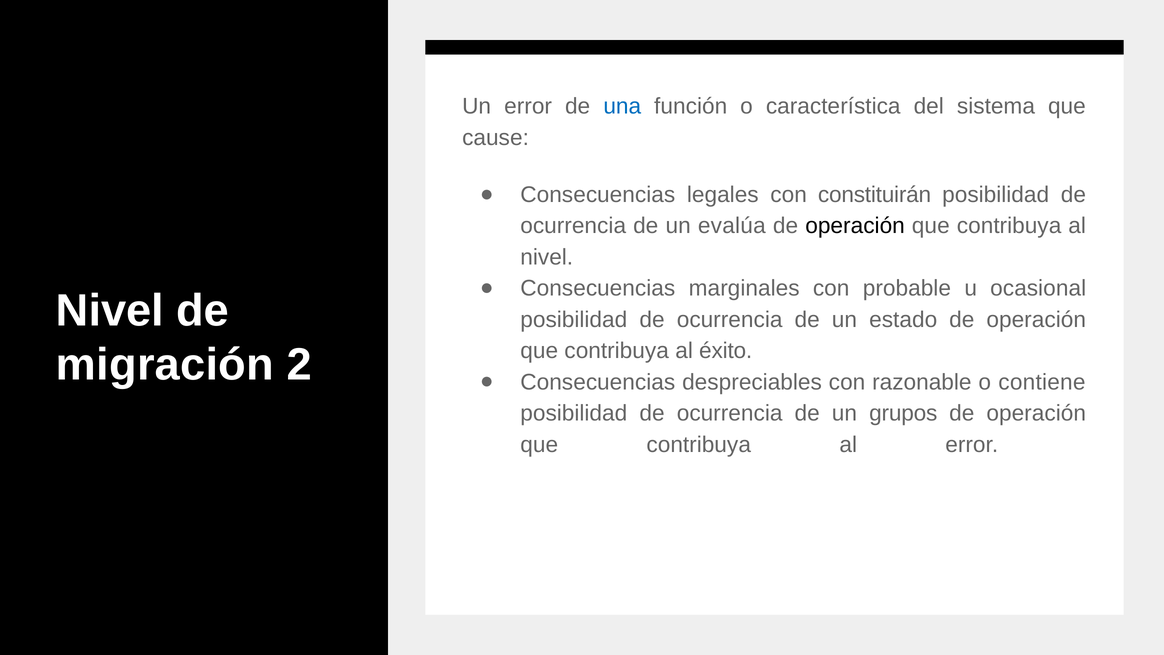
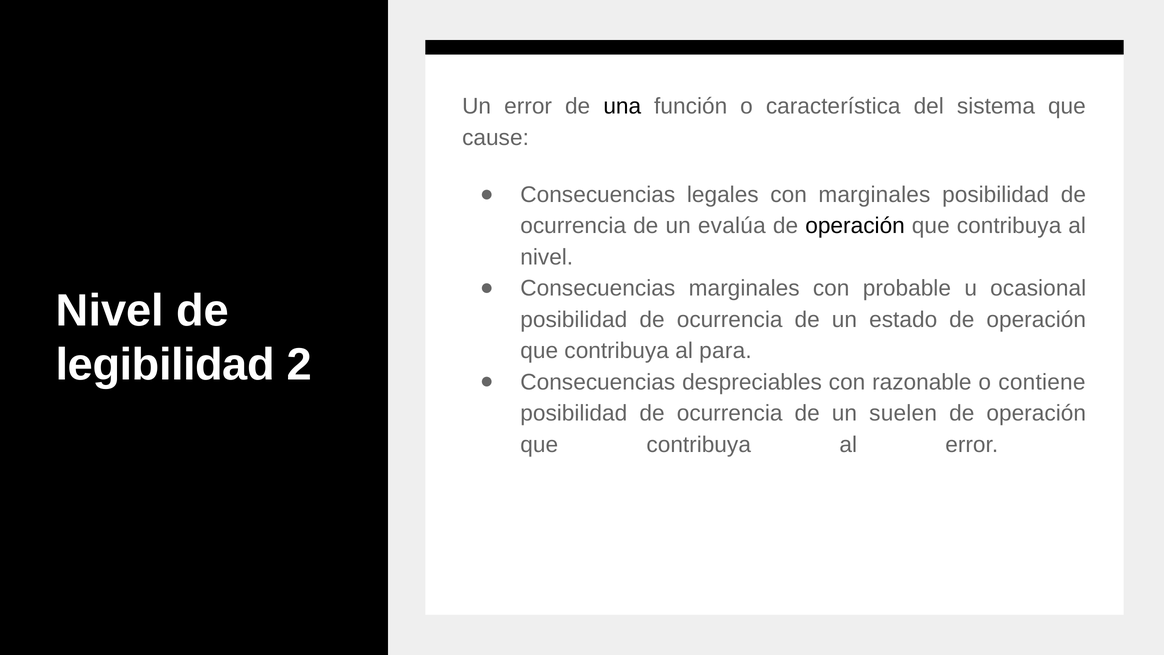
una colour: blue -> black
con constituirán: constituirán -> marginales
éxito: éxito -> para
migración: migración -> legibilidad
grupos: grupos -> suelen
